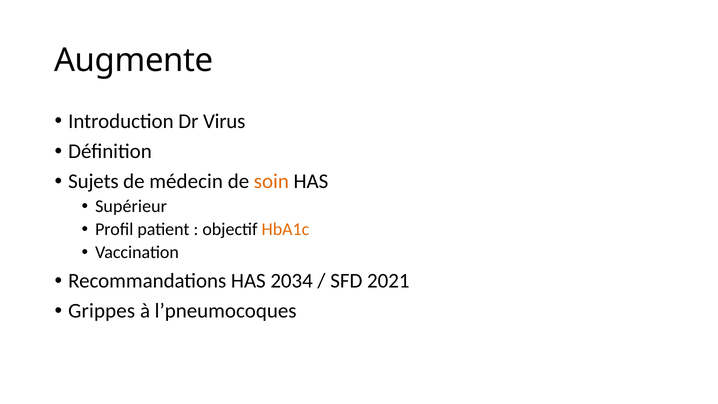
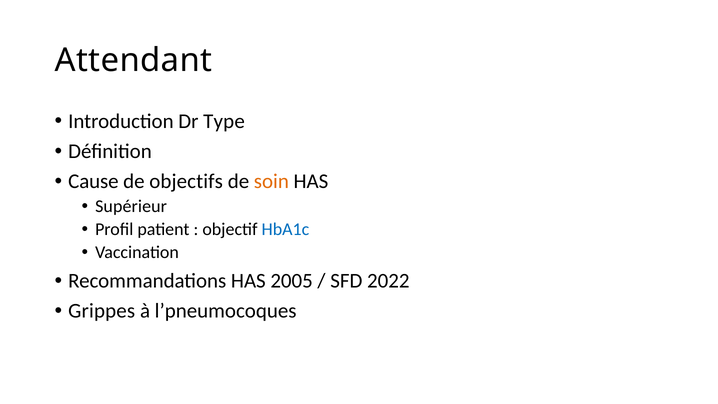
Augmente: Augmente -> Attendant
Virus: Virus -> Type
Sujets: Sujets -> Cause
médecin: médecin -> objectifs
HbA1c colour: orange -> blue
2034: 2034 -> 2005
2021: 2021 -> 2022
